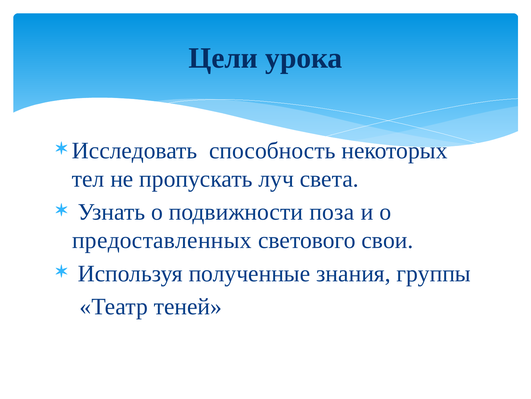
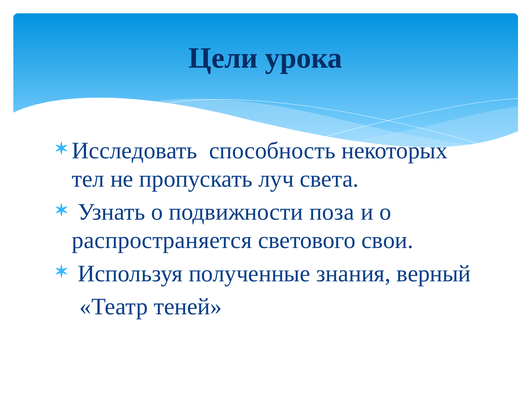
предоставленных: предоставленных -> распространяется
группы: группы -> верный
